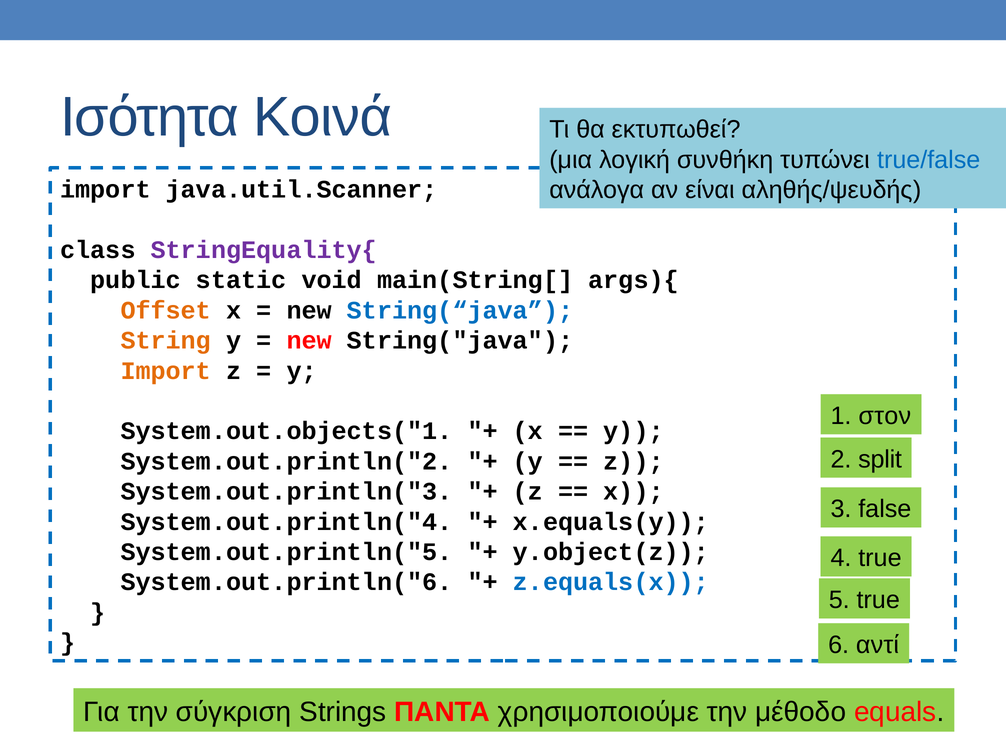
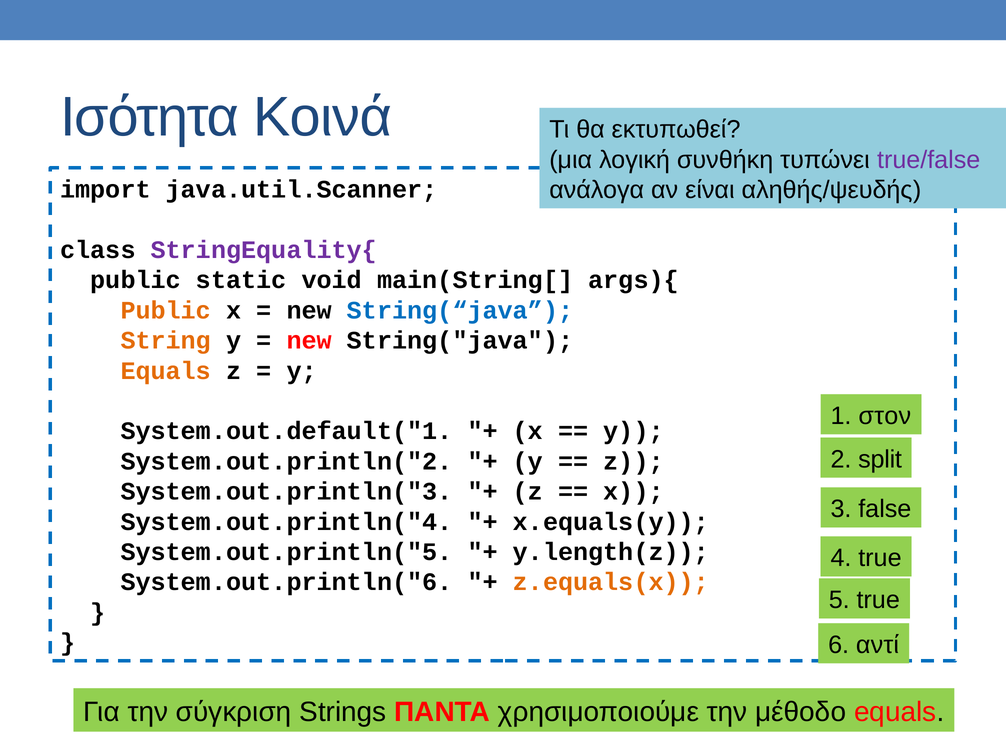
true/false colour: blue -> purple
Offset at (166, 310): Offset -> Public
Import at (166, 370): Import -> Equals
System.out.objects("1: System.out.objects("1 -> System.out.default("1
y.object(z: y.object(z -> y.length(z
z.equals(x colour: blue -> orange
